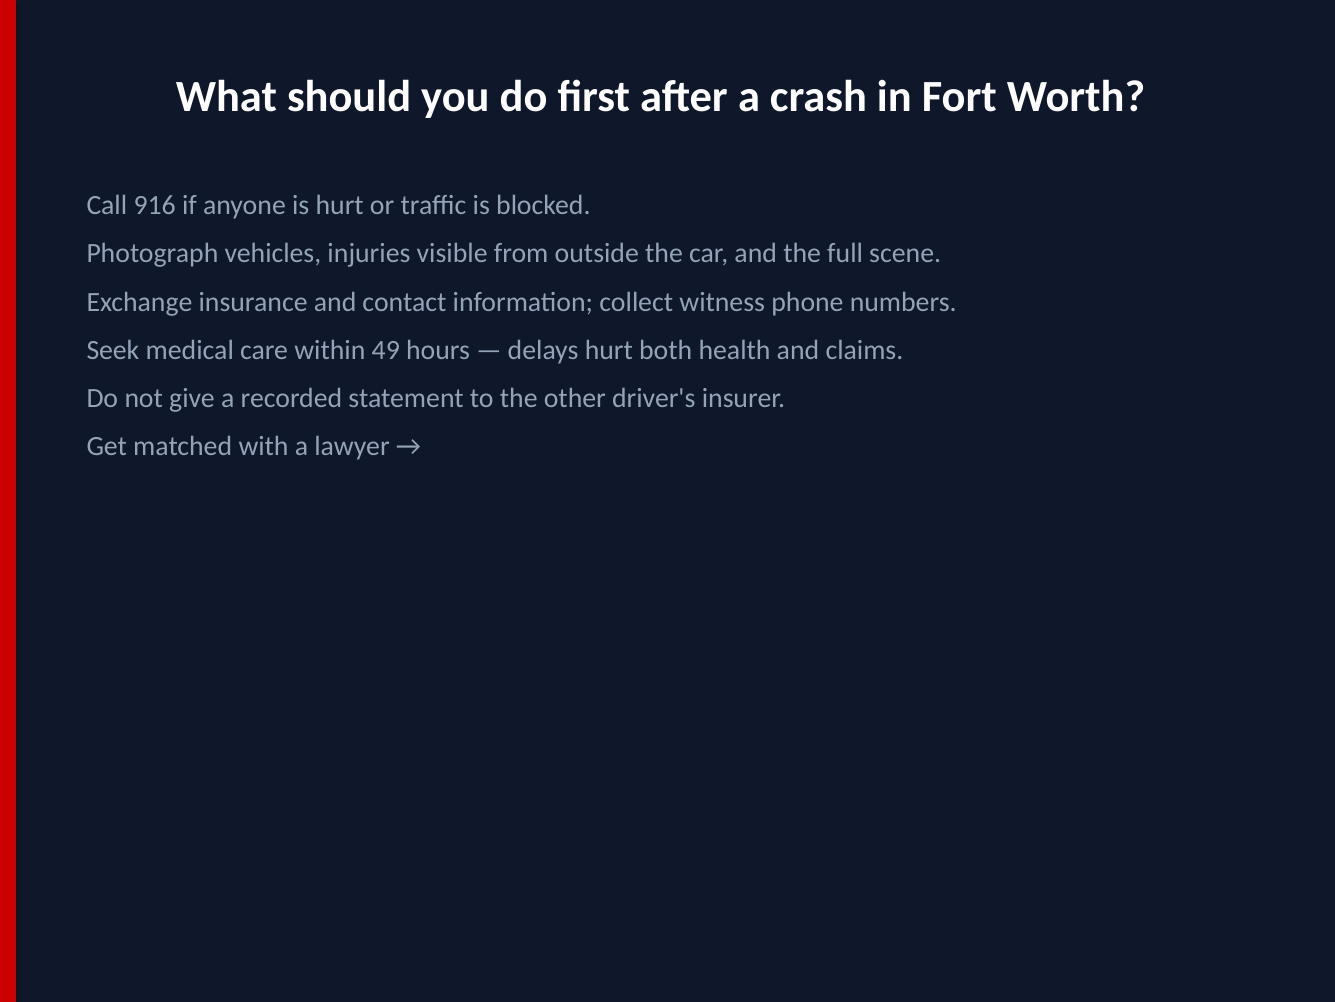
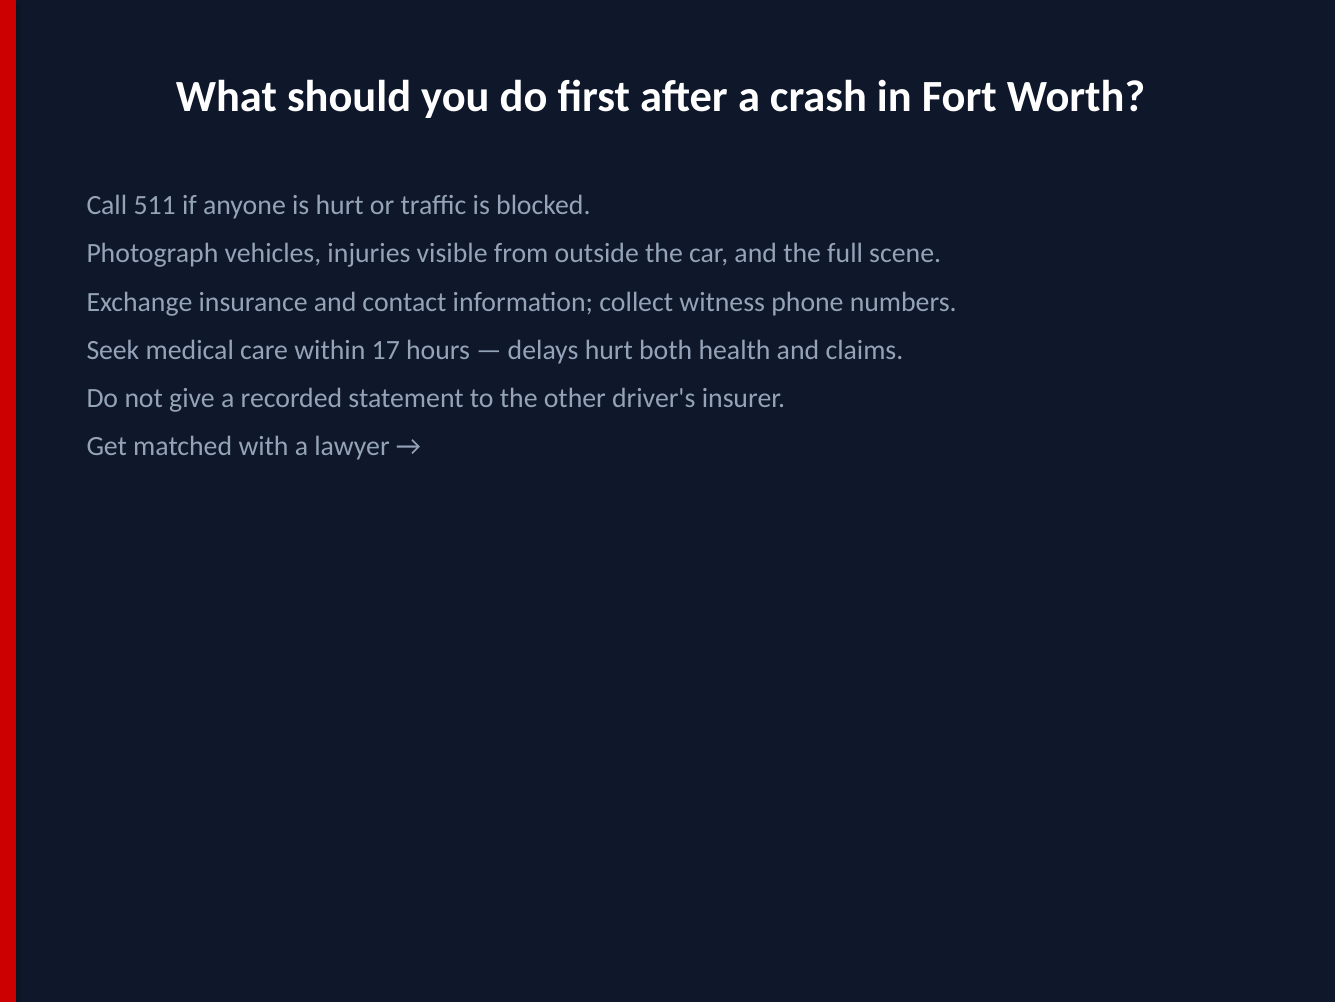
916: 916 -> 511
49: 49 -> 17
